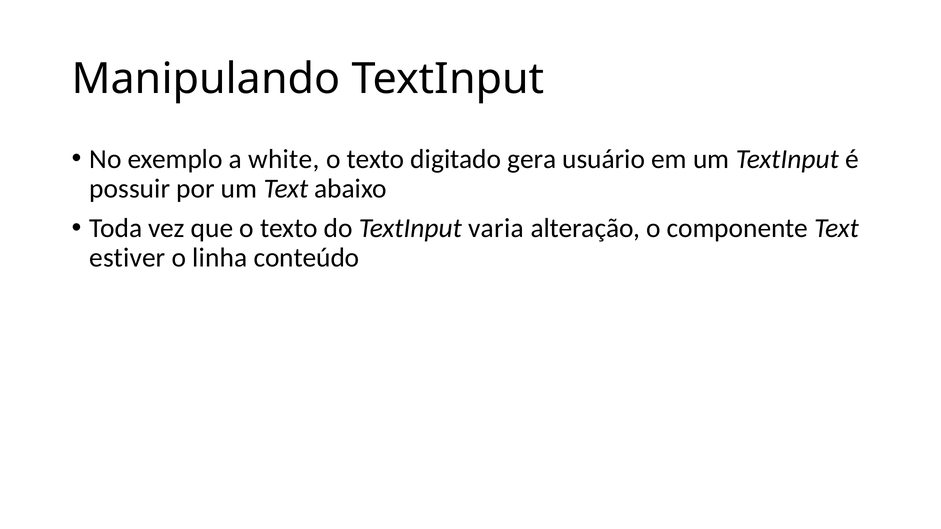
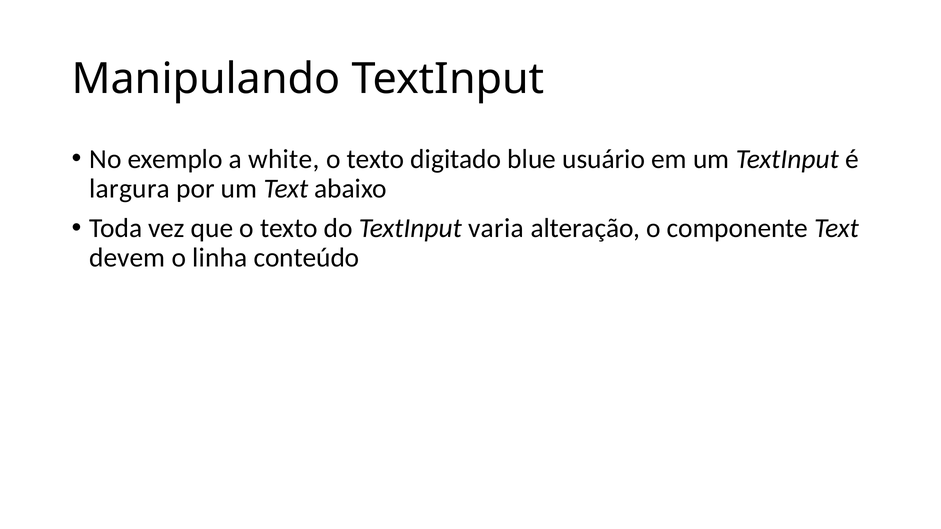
gera: gera -> blue
possuir: possuir -> largura
estiver: estiver -> devem
